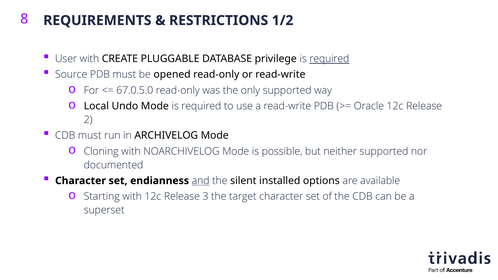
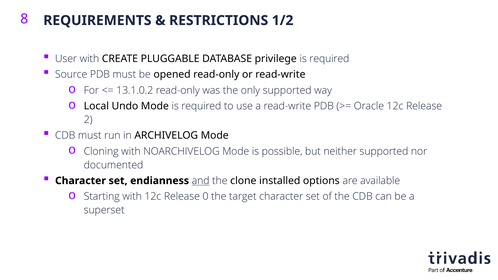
required at (329, 59) underline: present -> none
67.0.5.0: 67.0.5.0 -> 13.1.0.2
silent: silent -> clone
3: 3 -> 0
